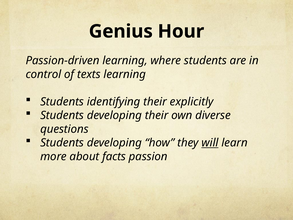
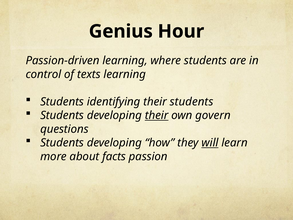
their explicitly: explicitly -> students
their at (157, 115) underline: none -> present
diverse: diverse -> govern
